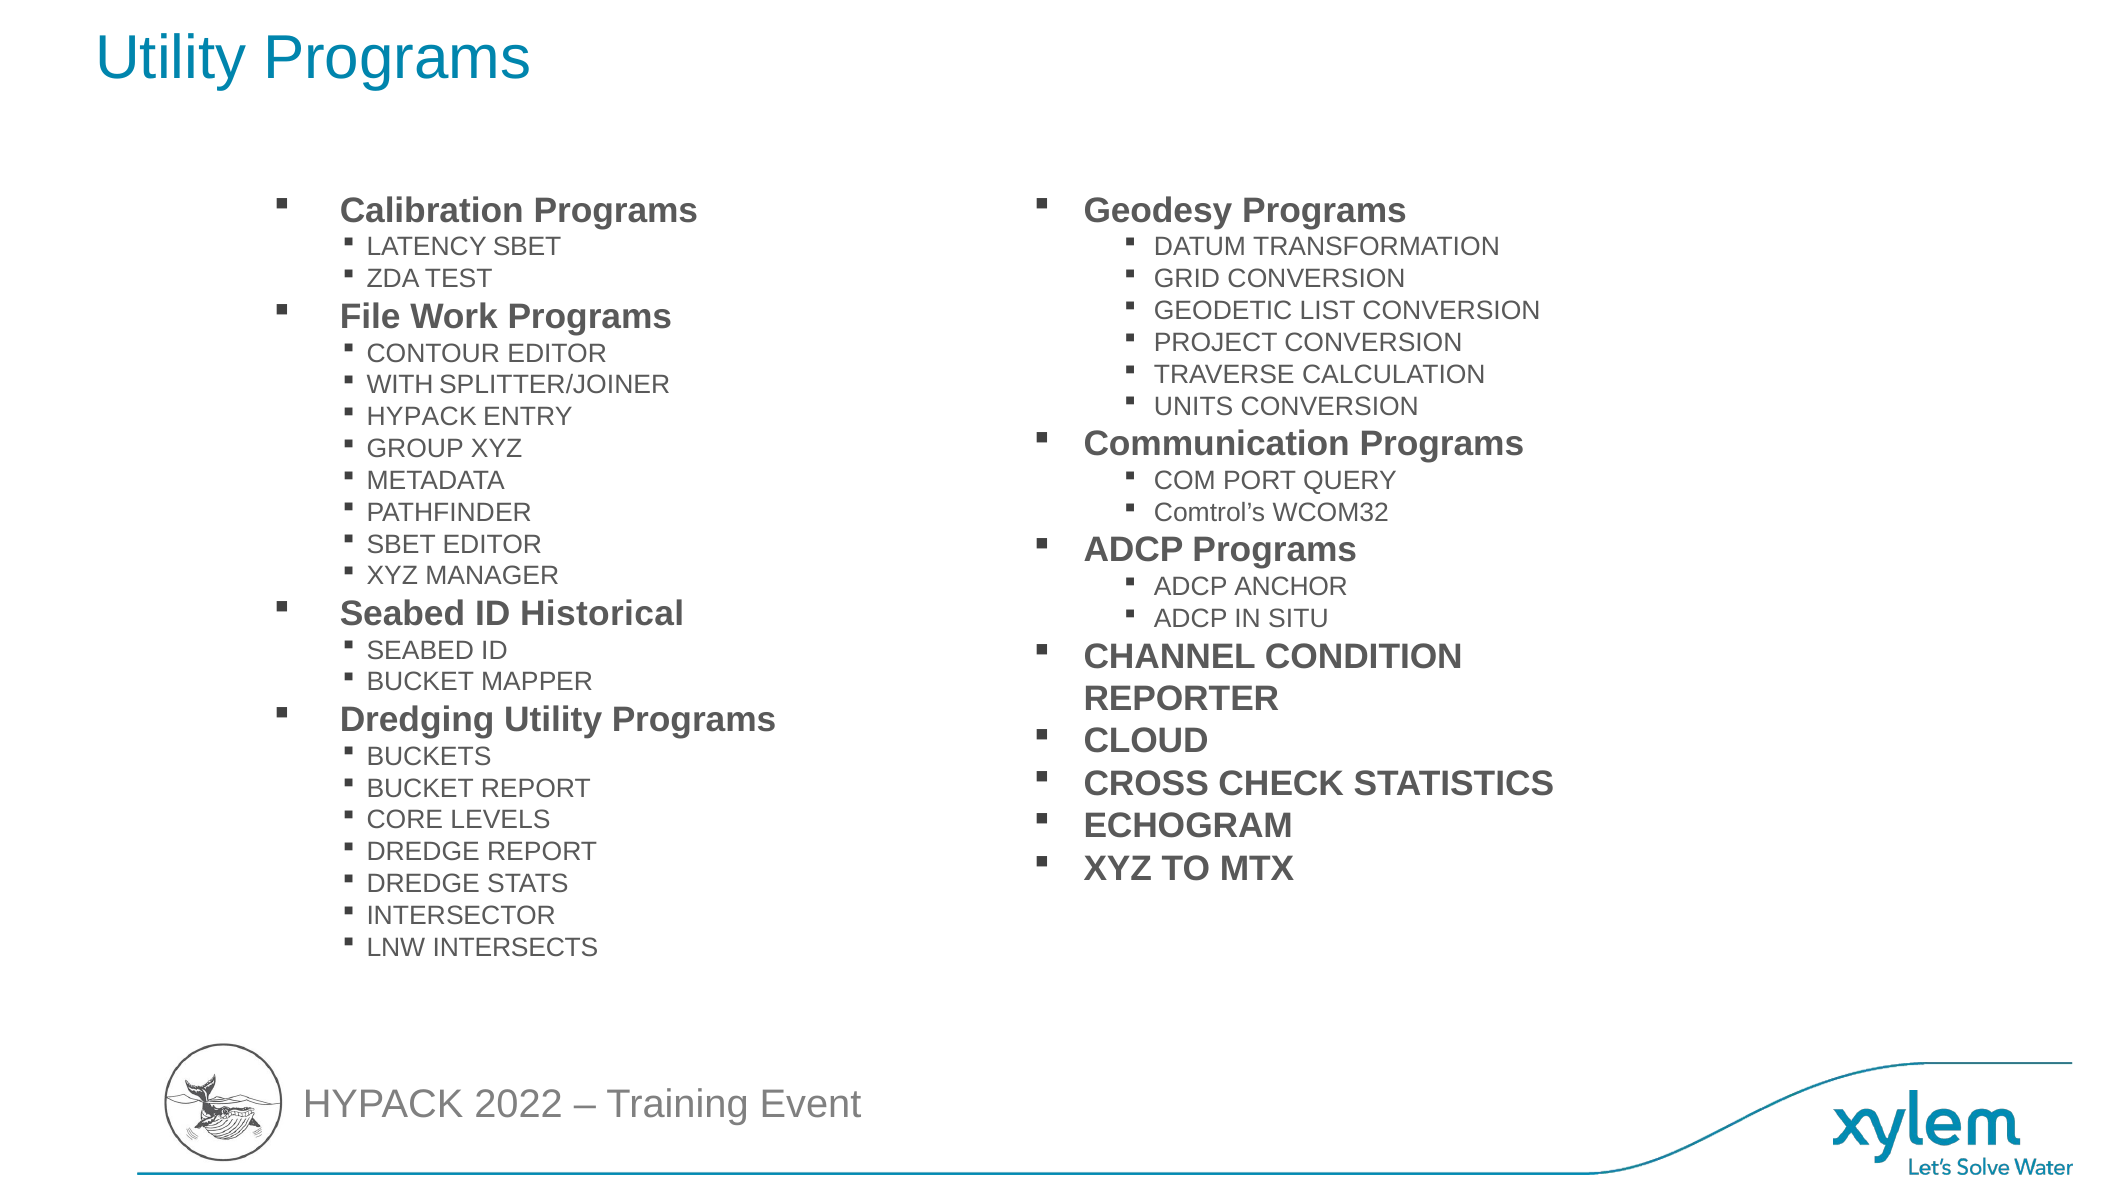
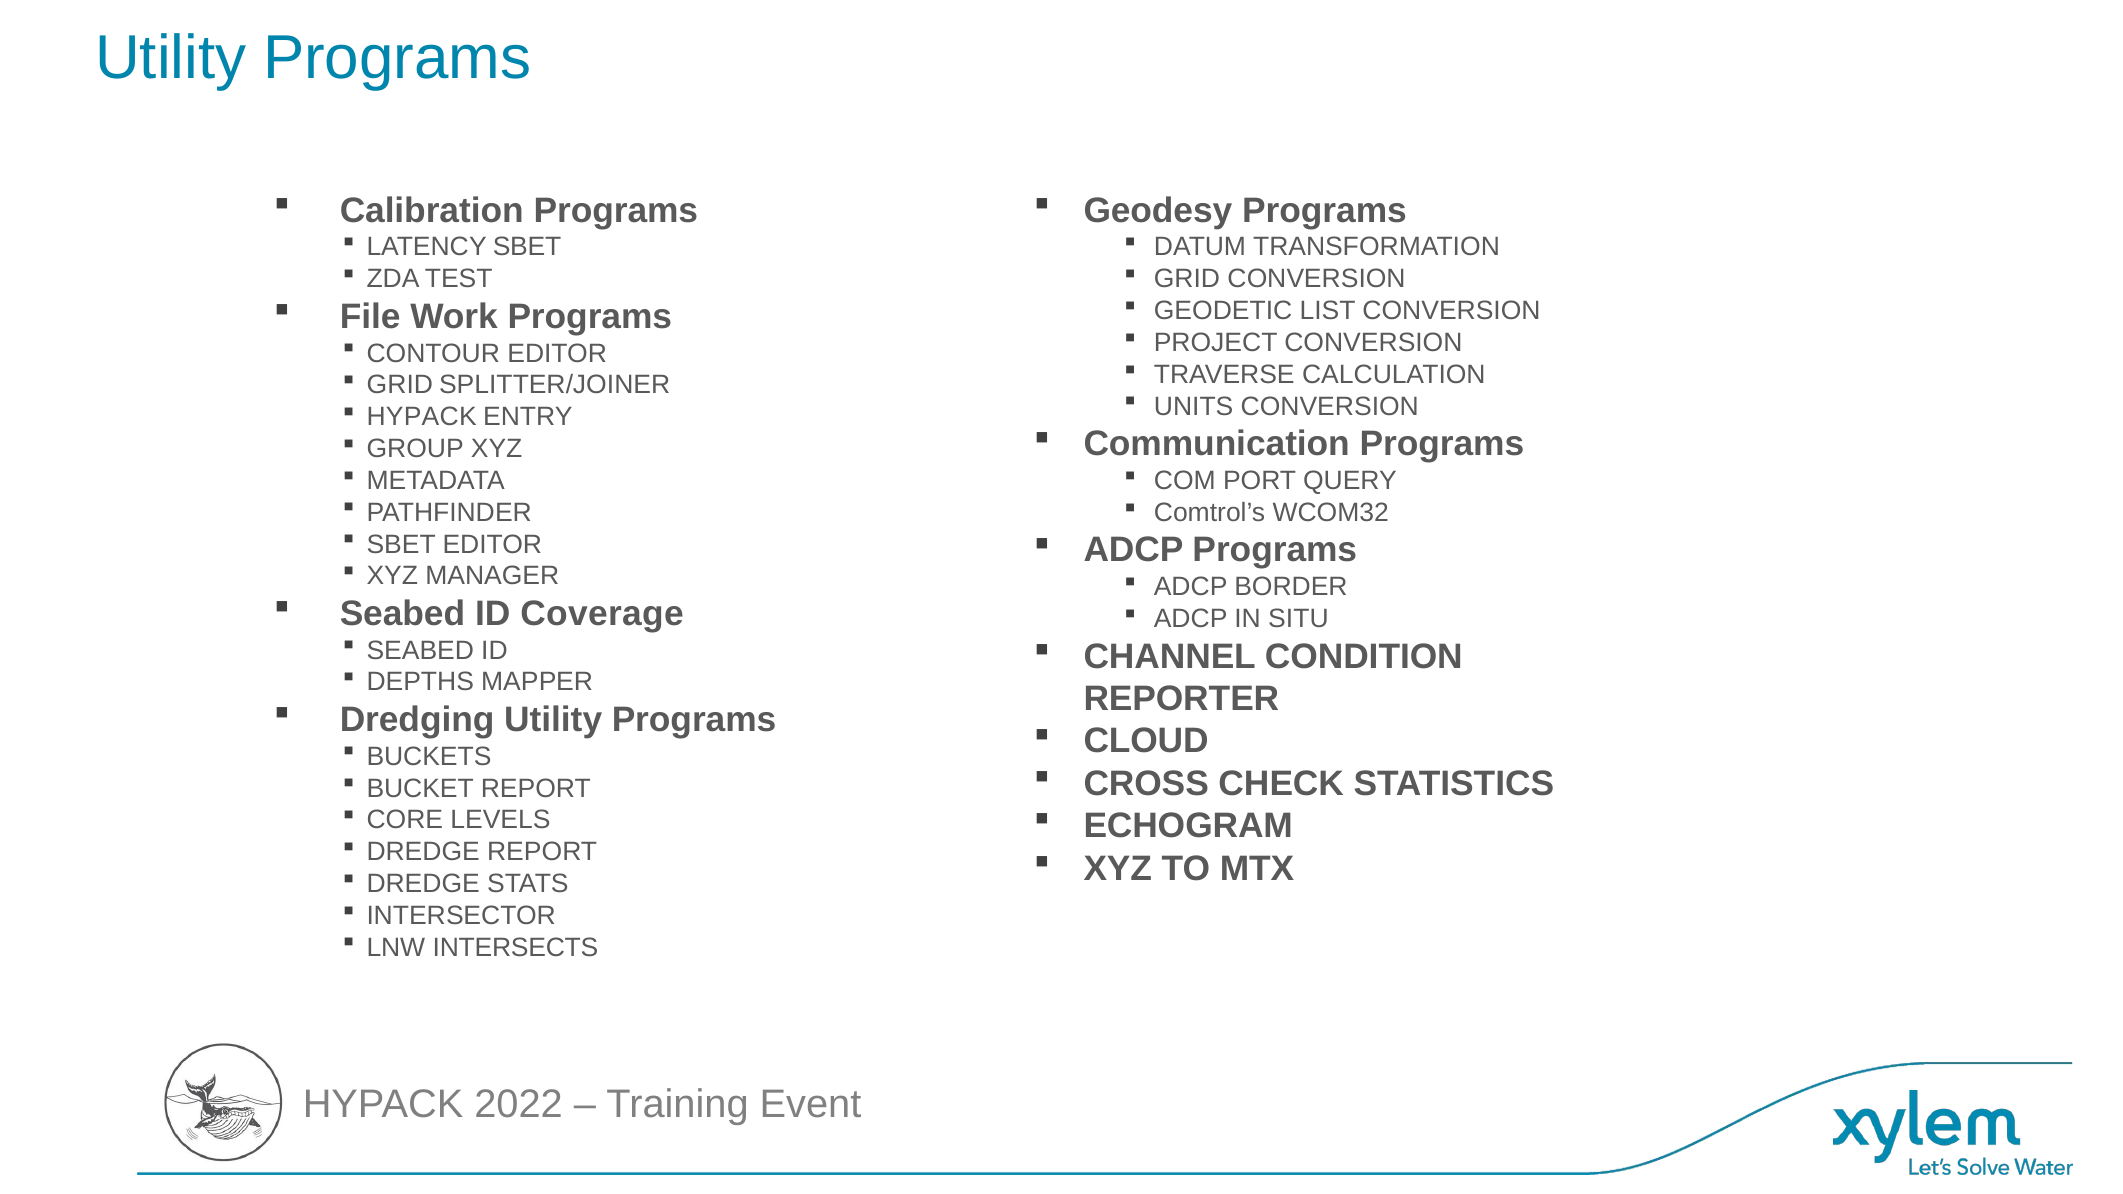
WITH at (400, 385): WITH -> GRID
ANCHOR: ANCHOR -> BORDER
Historical: Historical -> Coverage
BUCKET at (420, 682): BUCKET -> DEPTHS
